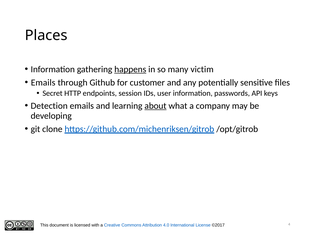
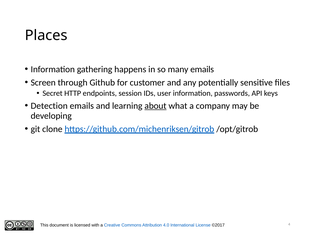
happens underline: present -> none
many victim: victim -> emails
Emails at (43, 83): Emails -> Screen
